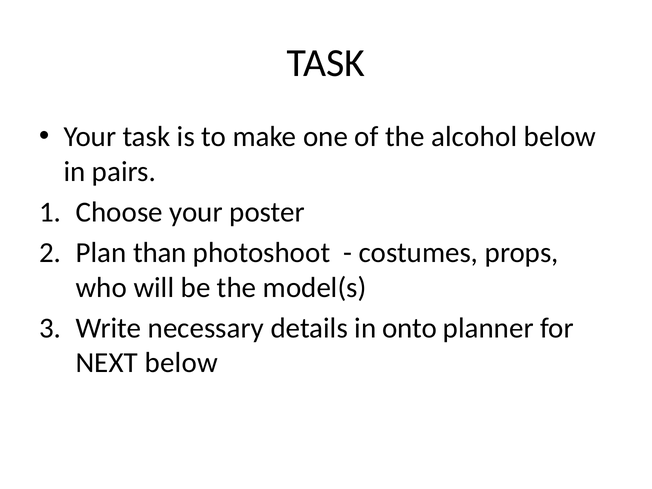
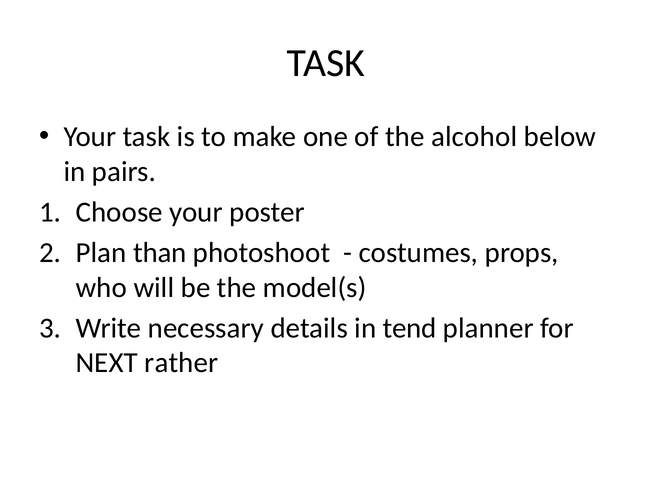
onto: onto -> tend
NEXT below: below -> rather
